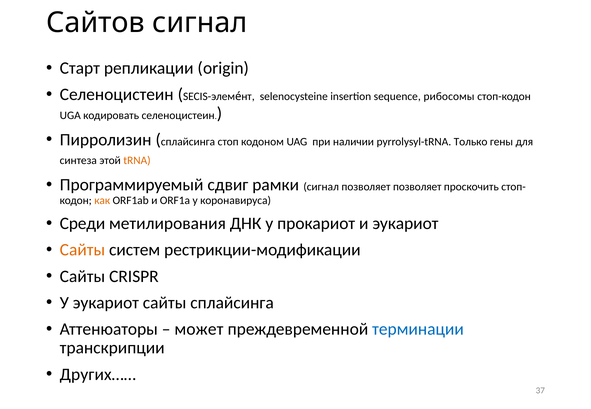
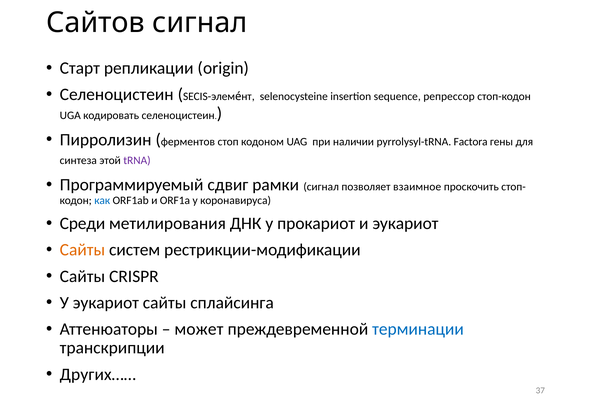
рибосомы: рибосомы -> репрессор
сплайсинга at (188, 142): сплайсинга -> ферментов
Только: Только -> Factora
tRNA colour: orange -> purple
позволяет позволяет: позволяет -> взаимное
как colour: orange -> blue
